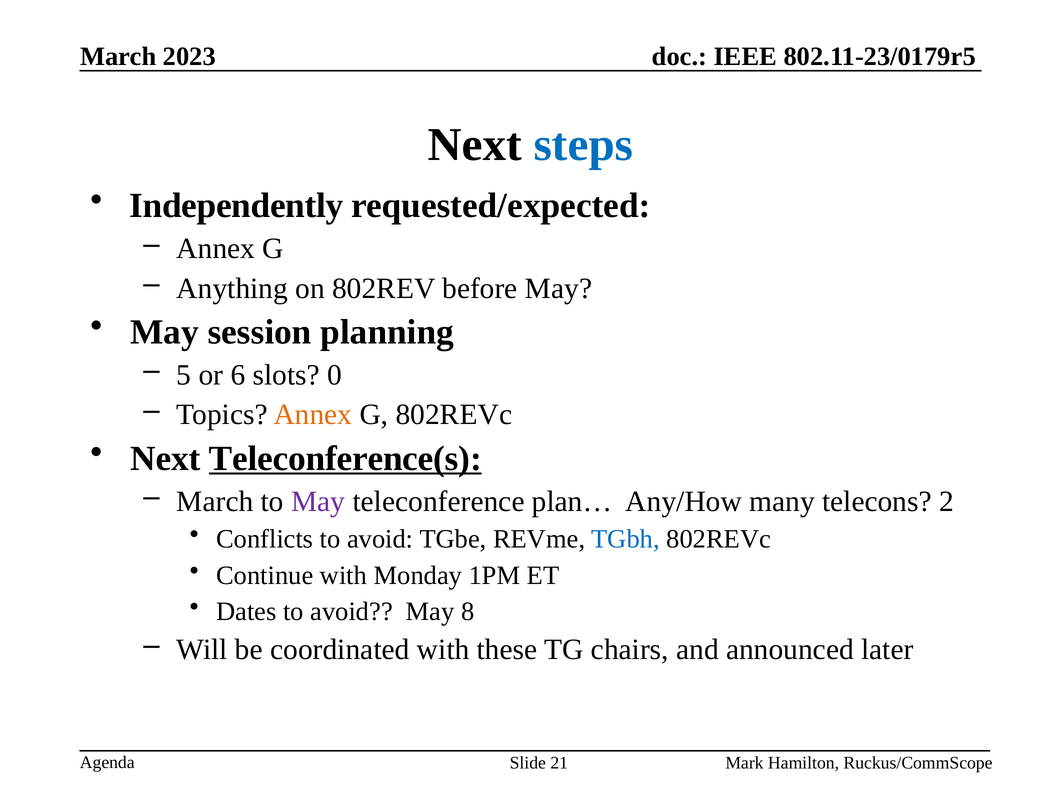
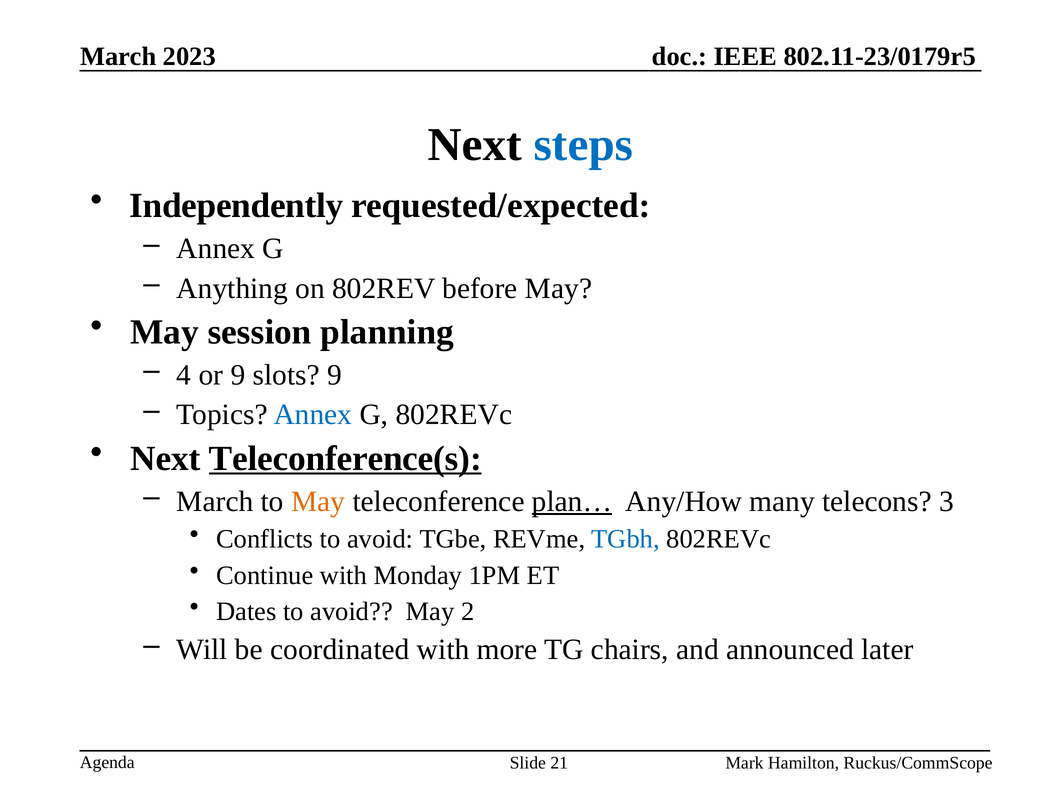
5: 5 -> 4
or 6: 6 -> 9
slots 0: 0 -> 9
Annex at (313, 415) colour: orange -> blue
May at (318, 502) colour: purple -> orange
plan… underline: none -> present
2: 2 -> 3
8: 8 -> 2
these: these -> more
